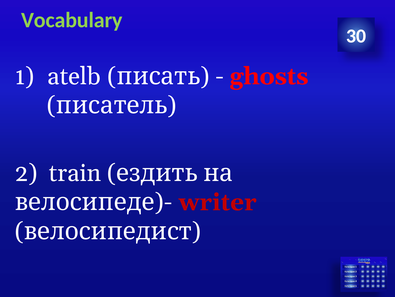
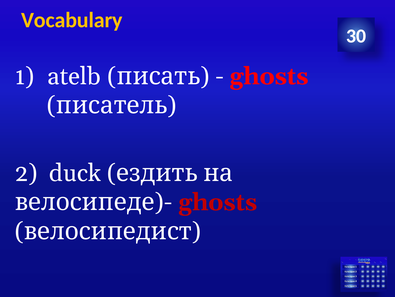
Vocabulary colour: light green -> yellow
train: train -> duck
writer at (218, 202): writer -> ghosts
